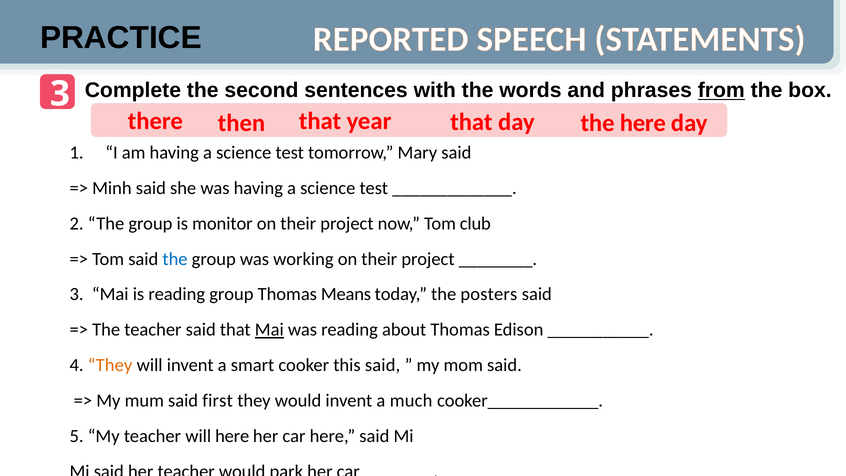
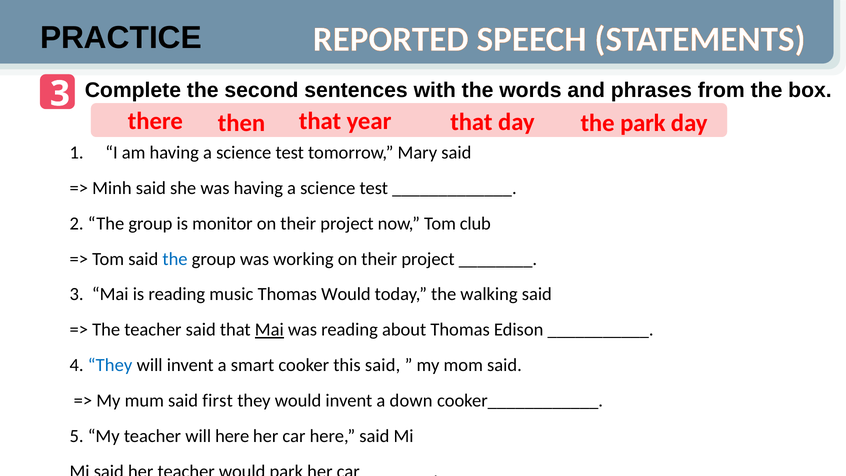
from underline: present -> none
the here: here -> park
reading group: group -> music
Thomas Means: Means -> Would
posters: posters -> walking
They at (110, 365) colour: orange -> blue
much: much -> down
